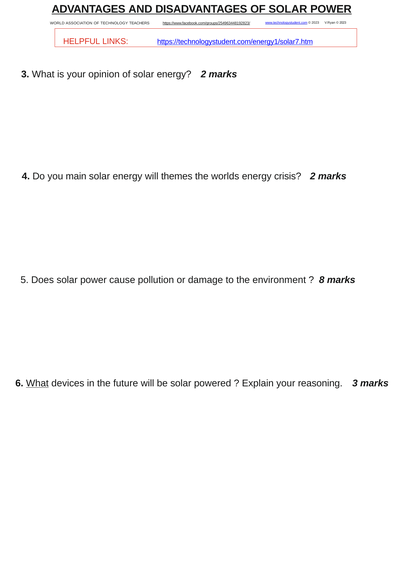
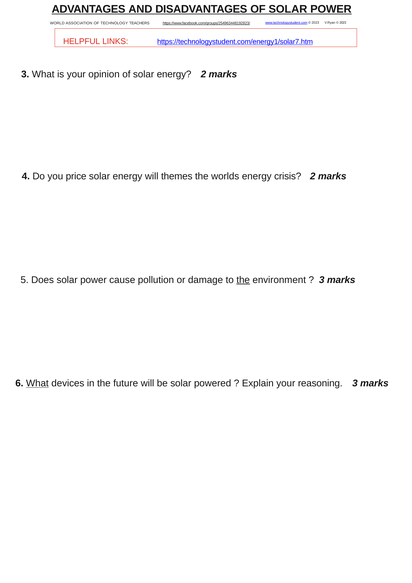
main: main -> price
the at (243, 280) underline: none -> present
8 at (322, 280): 8 -> 3
